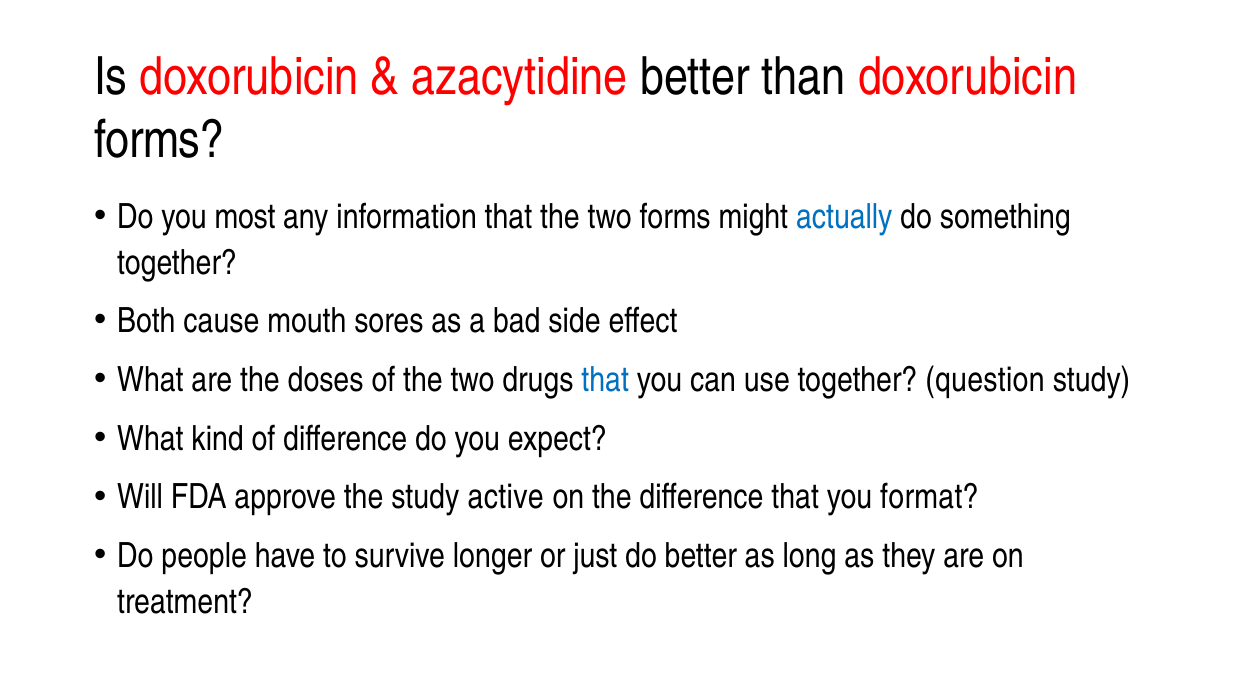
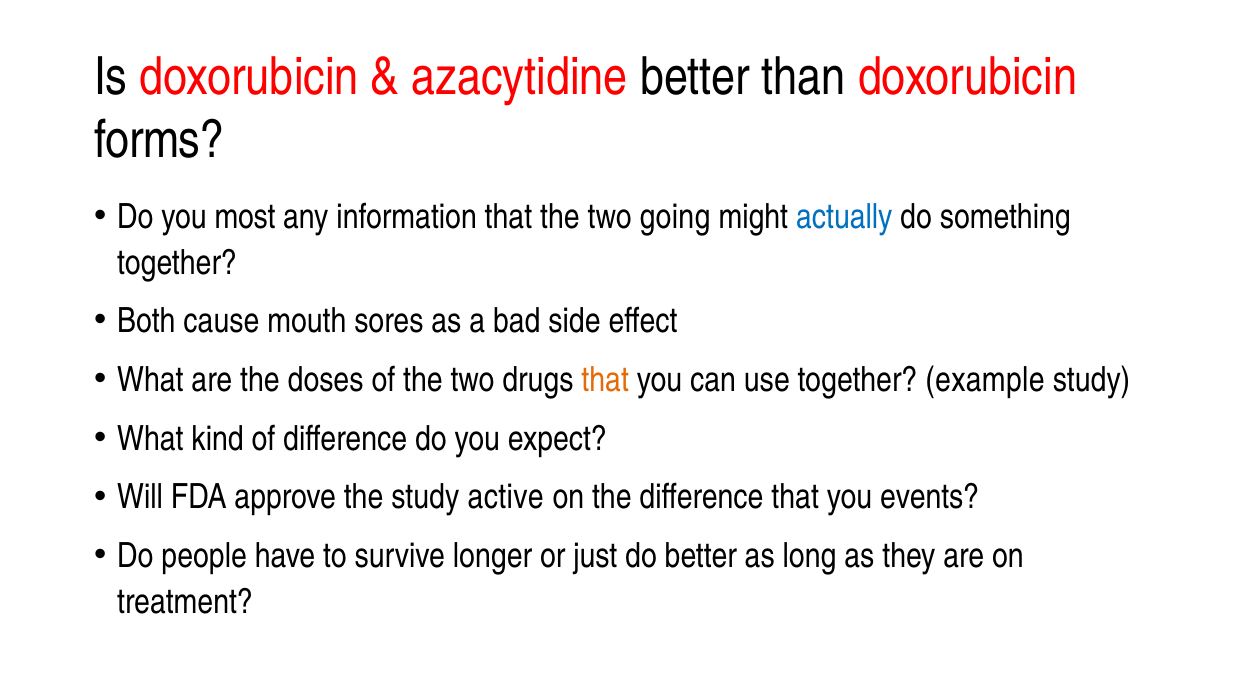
two forms: forms -> going
that at (605, 380) colour: blue -> orange
question: question -> example
format: format -> events
